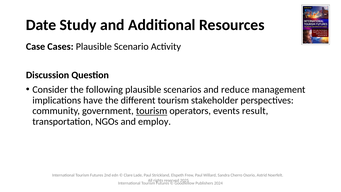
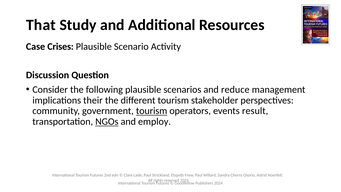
Date: Date -> That
Cases: Cases -> Crises
have: have -> their
NGOs underline: none -> present
